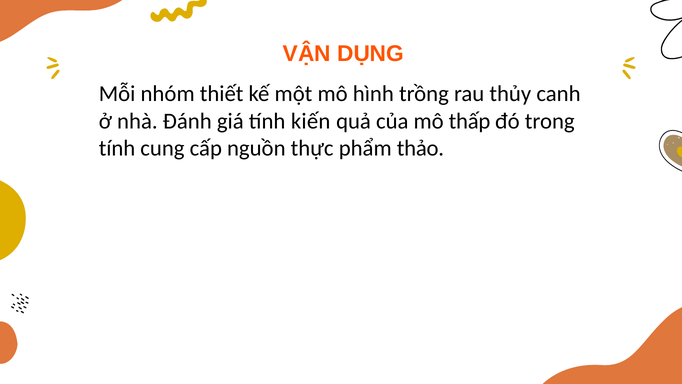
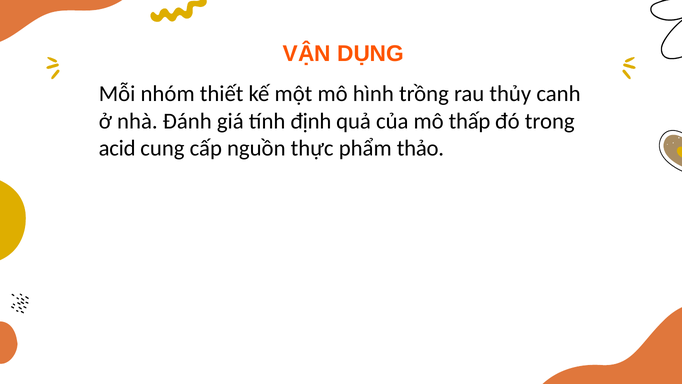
kiến: kiến -> định
tính at (117, 148): tính -> acid
